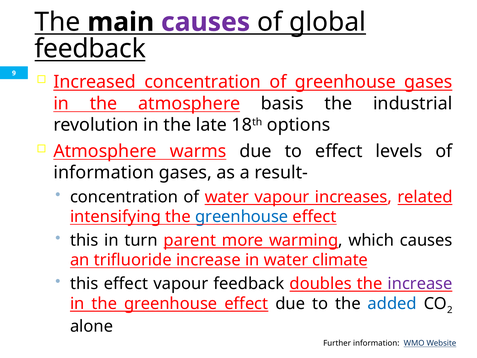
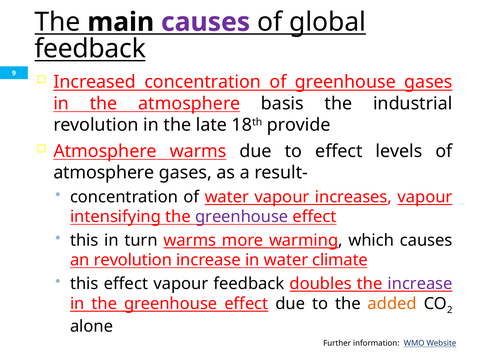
options: options -> provide
information at (104, 173): information -> atmosphere
increases related: related -> vapour
greenhouse at (242, 217) colour: blue -> purple
turn parent: parent -> warms
an trifluoride: trifluoride -> revolution
added colour: blue -> orange
